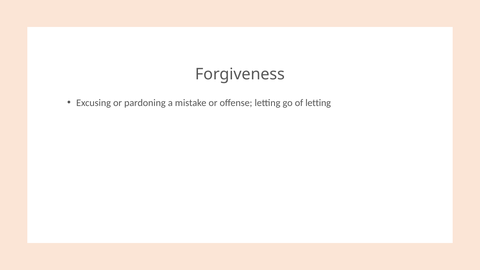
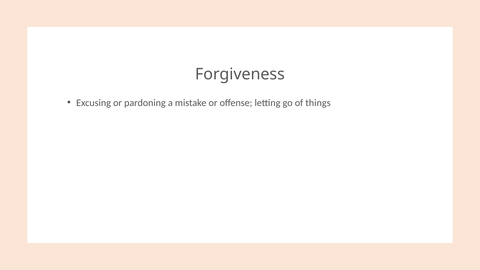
of letting: letting -> things
